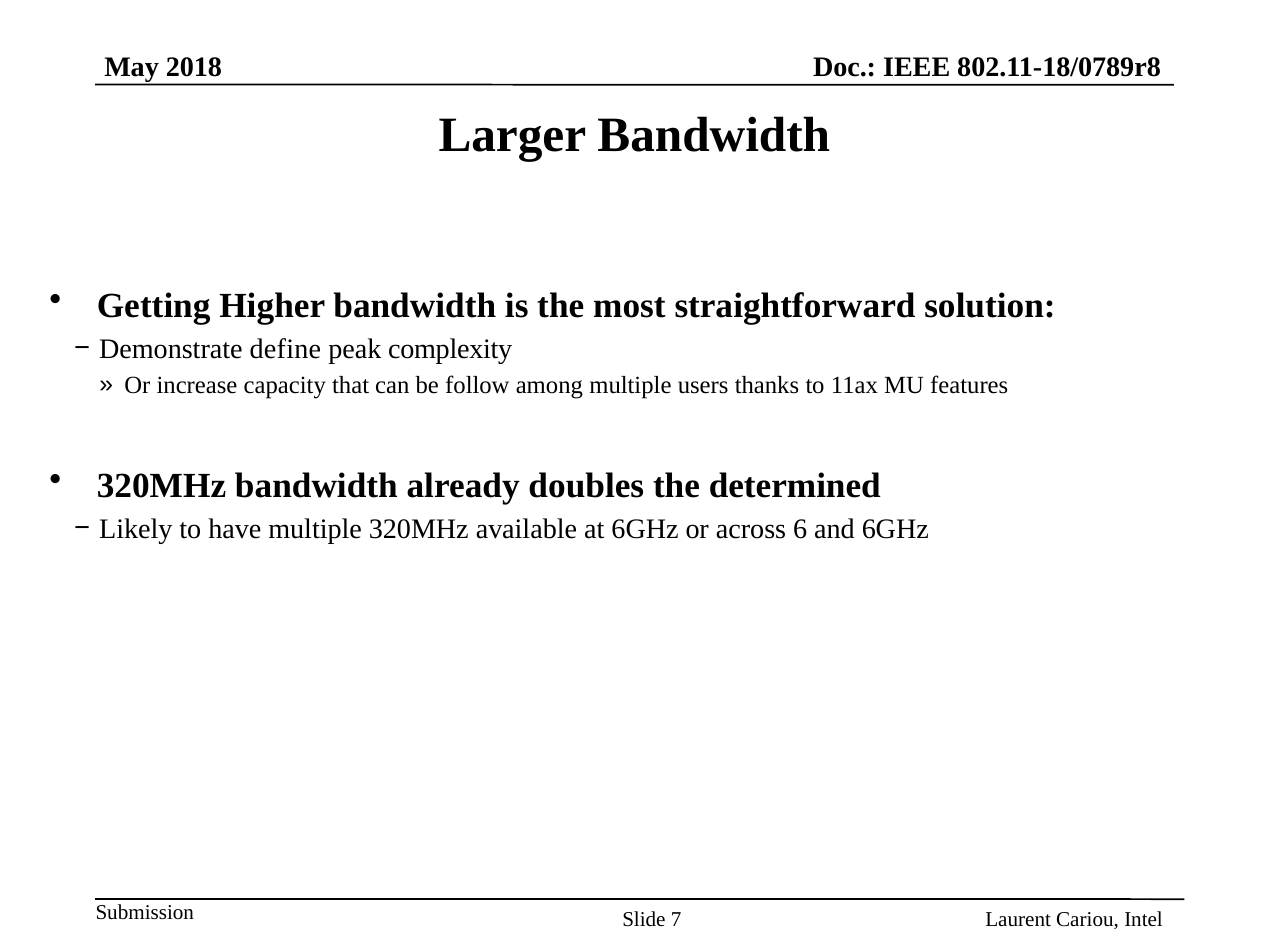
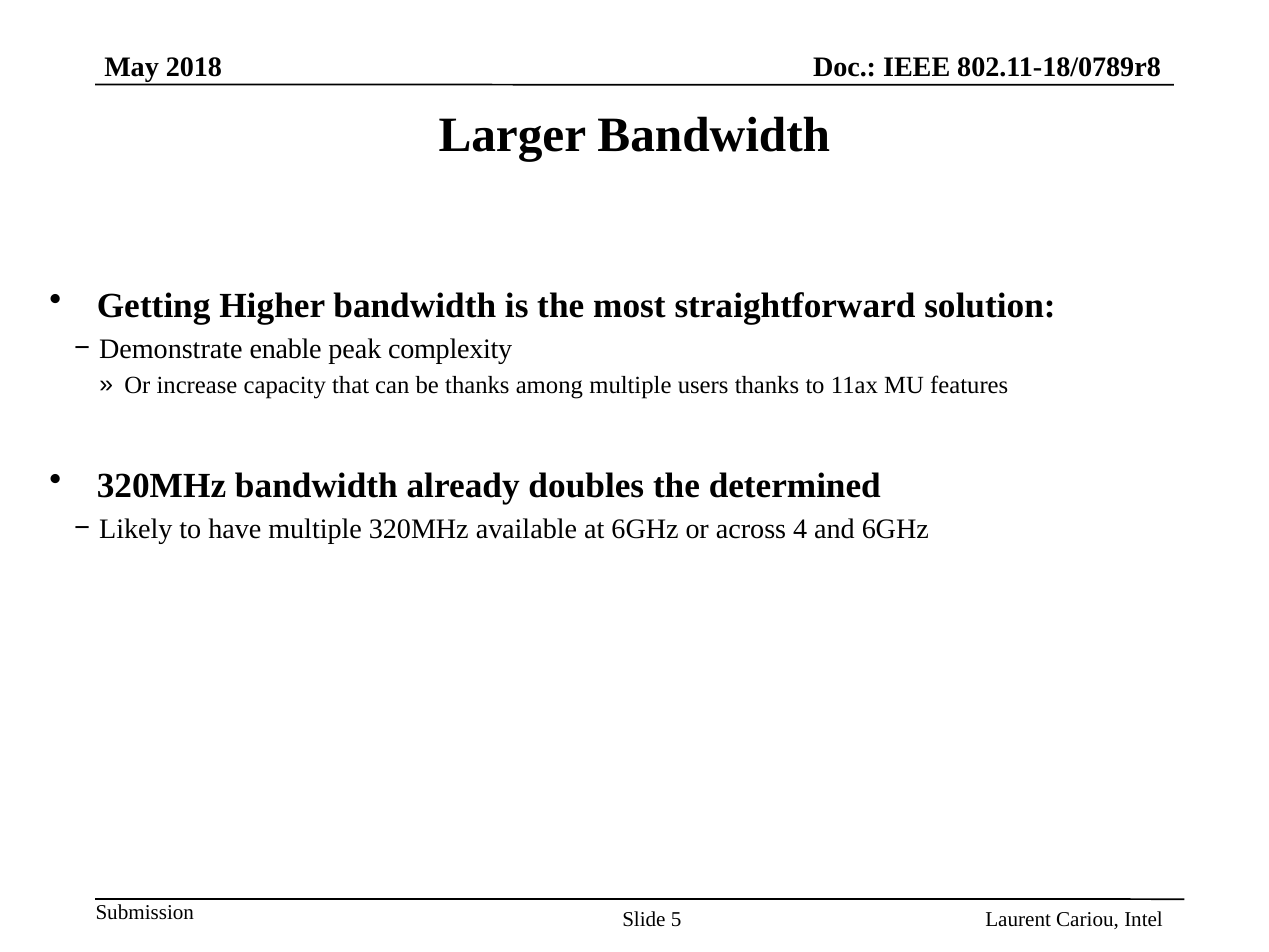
define: define -> enable
be follow: follow -> thanks
6: 6 -> 4
7: 7 -> 5
